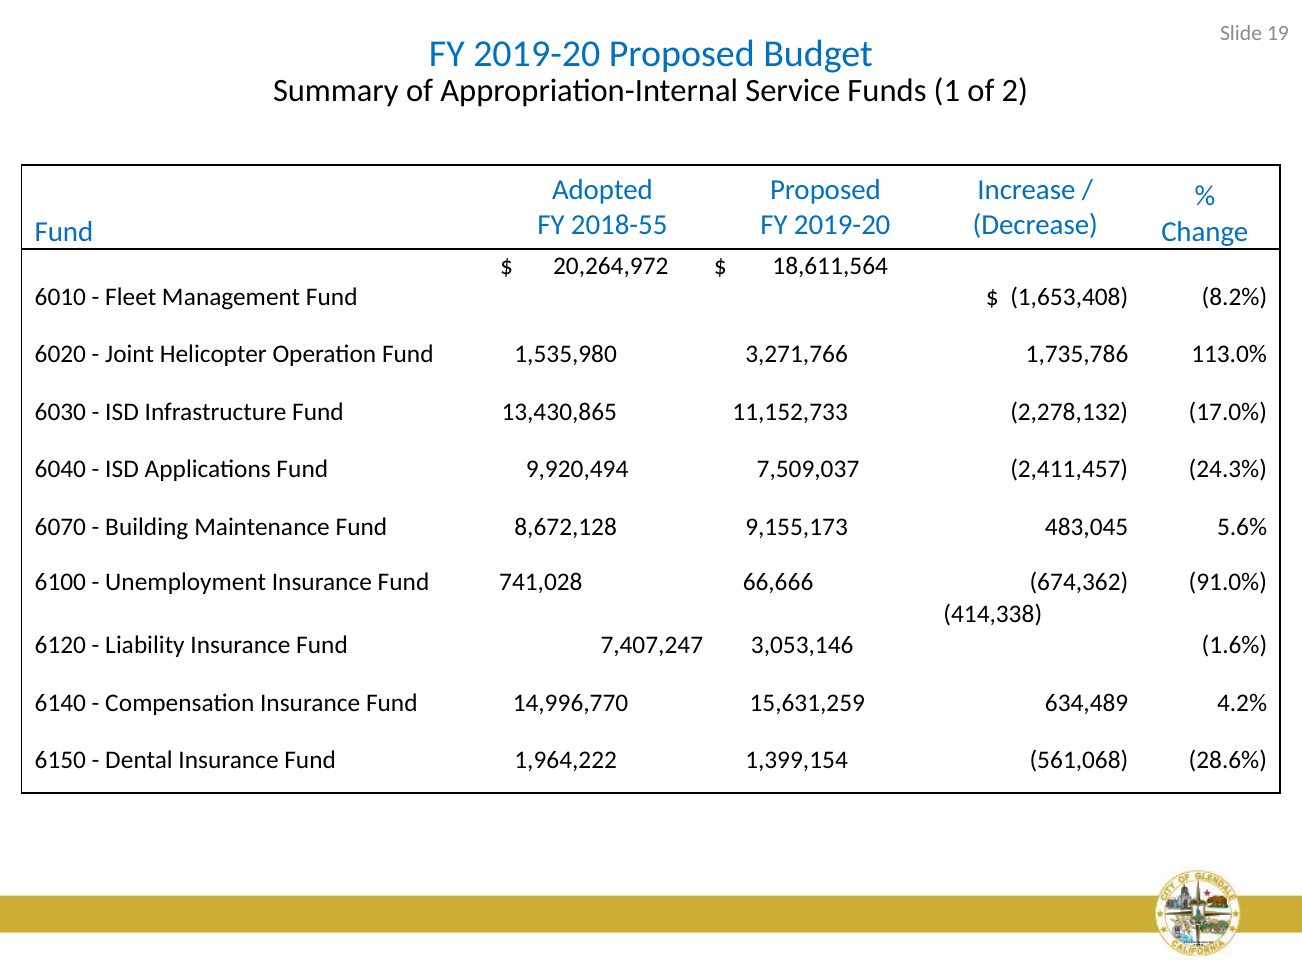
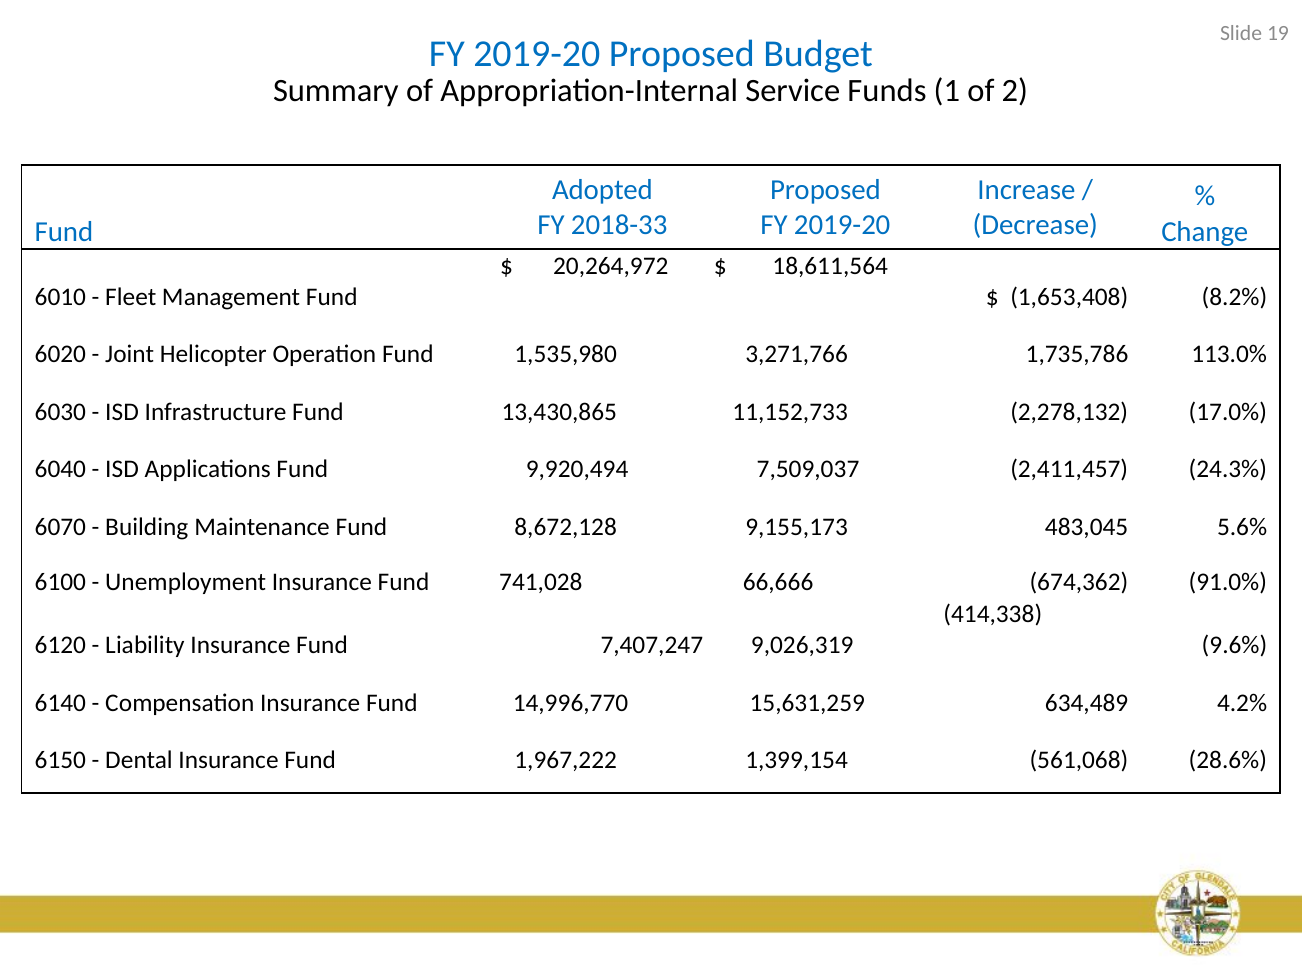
2018-55: 2018-55 -> 2018-33
3,053,146: 3,053,146 -> 9,026,319
1.6%: 1.6% -> 9.6%
1,964,222: 1,964,222 -> 1,967,222
